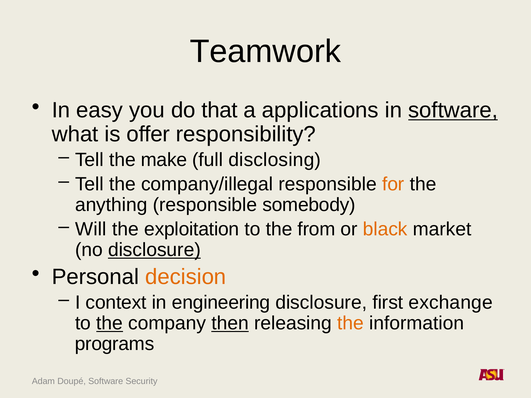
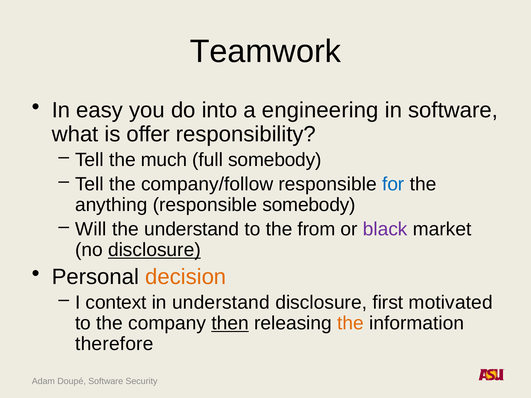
that: that -> into
applications: applications -> engineering
software at (453, 110) underline: present -> none
make: make -> much
full disclosing: disclosing -> somebody
company/illegal: company/illegal -> company/follow
for colour: orange -> blue
the exploitation: exploitation -> understand
black colour: orange -> purple
in engineering: engineering -> understand
exchange: exchange -> motivated
the at (110, 323) underline: present -> none
programs: programs -> therefore
